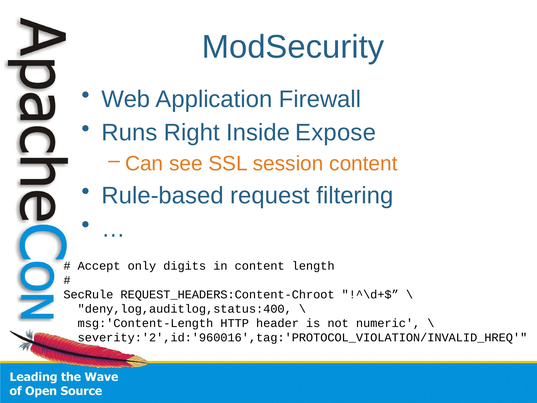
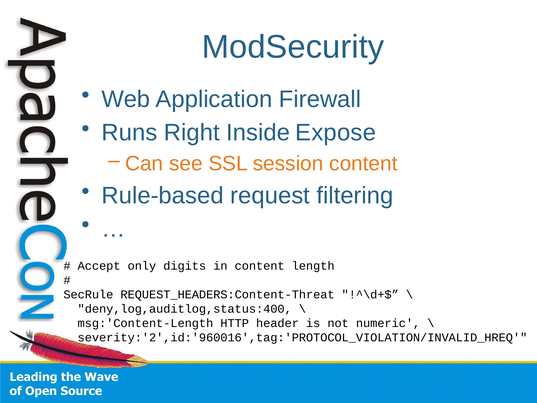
REQUEST_HEADERS:Content-Chroot: REQUEST_HEADERS:Content-Chroot -> REQUEST_HEADERS:Content-Threat
